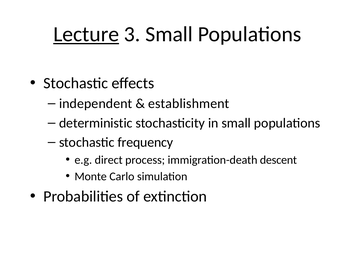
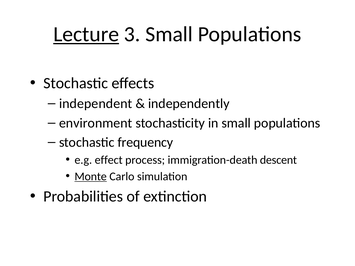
establishment: establishment -> independently
deterministic: deterministic -> environment
direct: direct -> effect
Monte underline: none -> present
